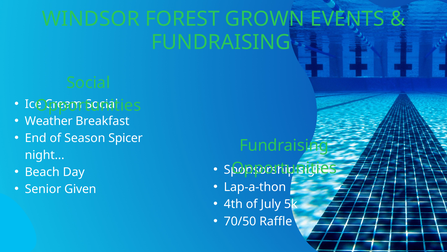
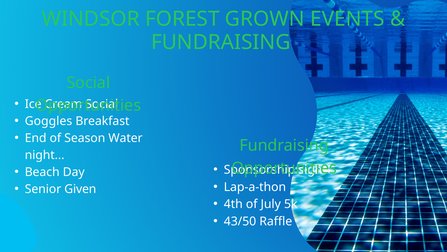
Weather: Weather -> Goggles
Spicer: Spicer -> Water
70/50: 70/50 -> 43/50
